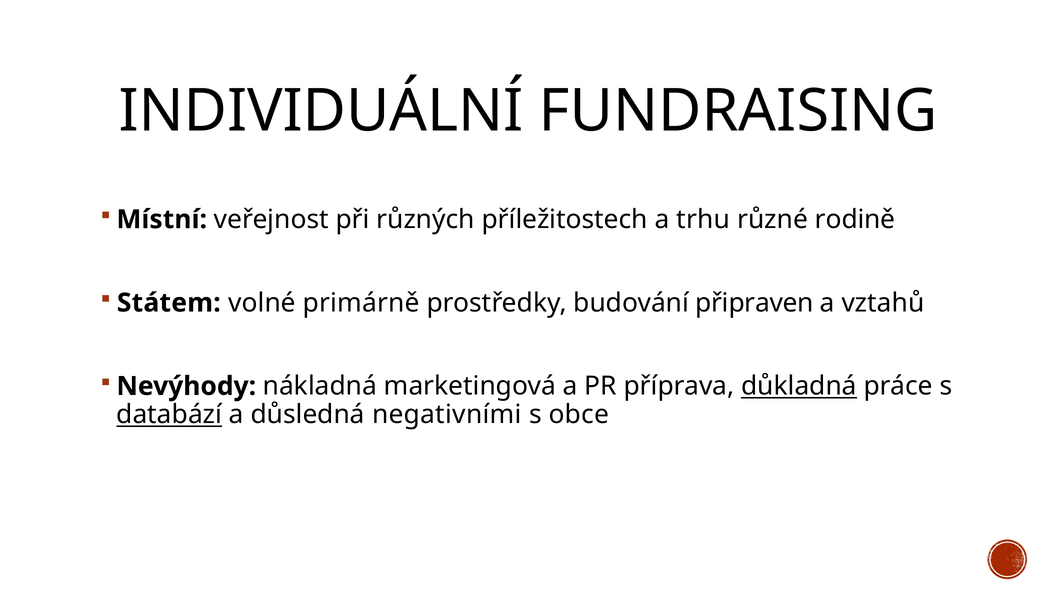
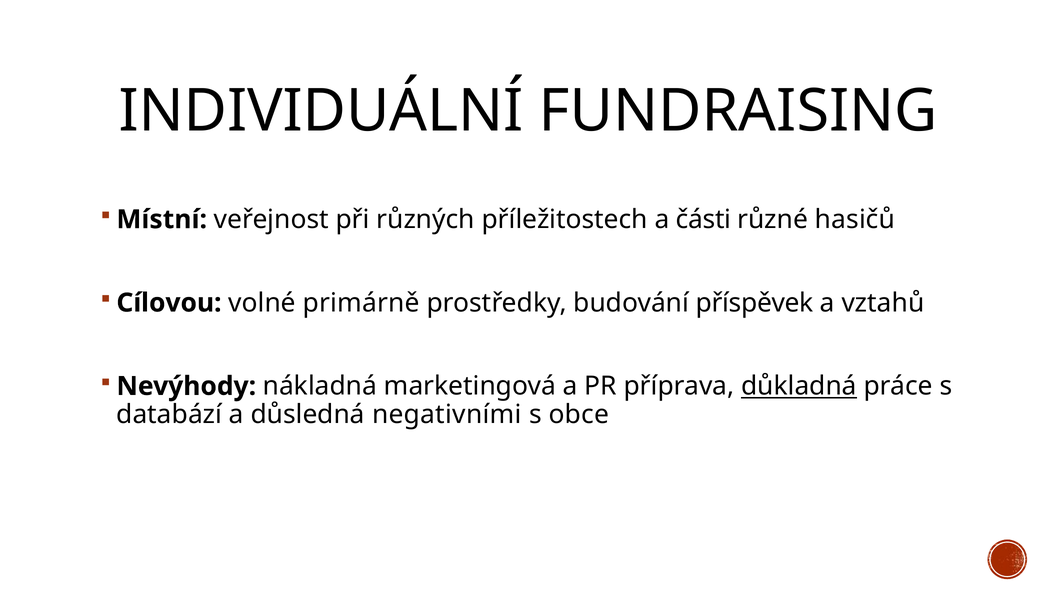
trhu: trhu -> části
rodině: rodině -> hasičů
Státem: Státem -> Cílovou
připraven: připraven -> příspěvek
databází underline: present -> none
